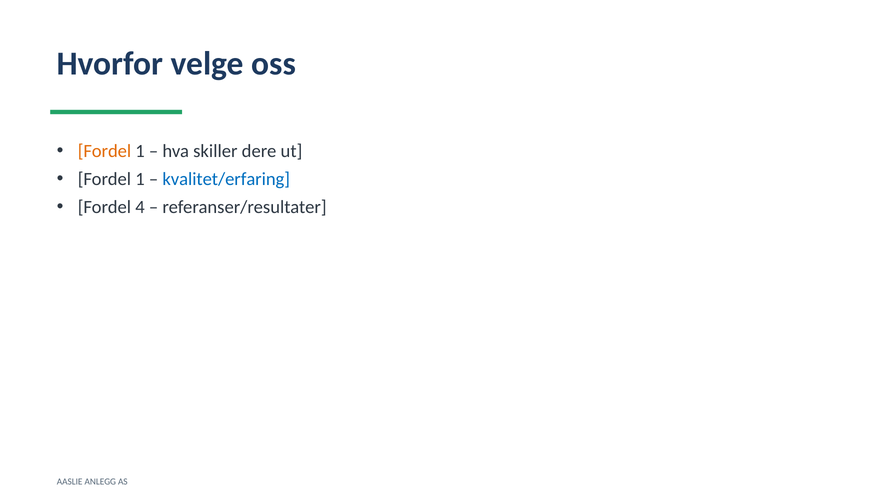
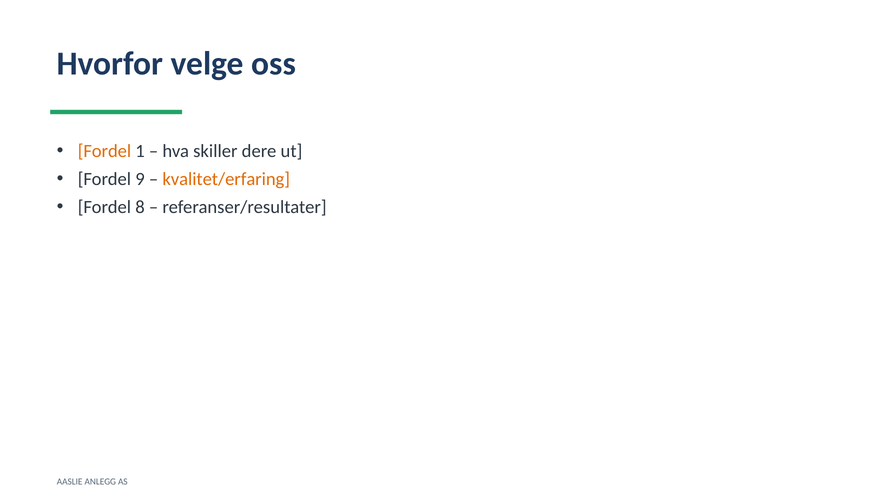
1 at (140, 179): 1 -> 9
kvalitet/erfaring colour: blue -> orange
4: 4 -> 8
